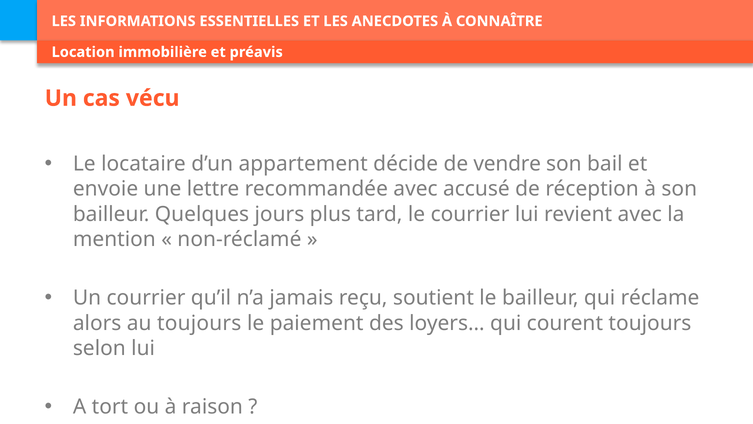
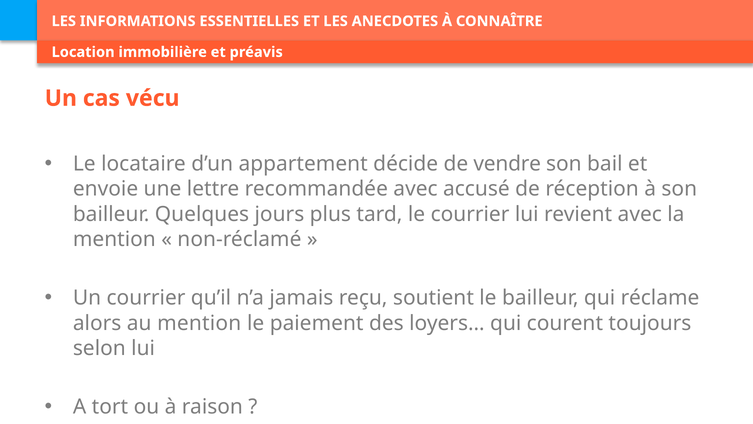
au toujours: toujours -> mention
